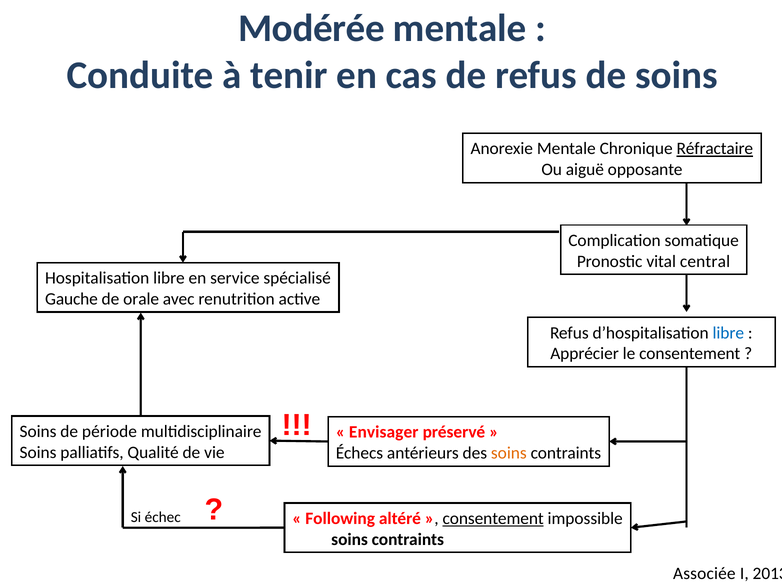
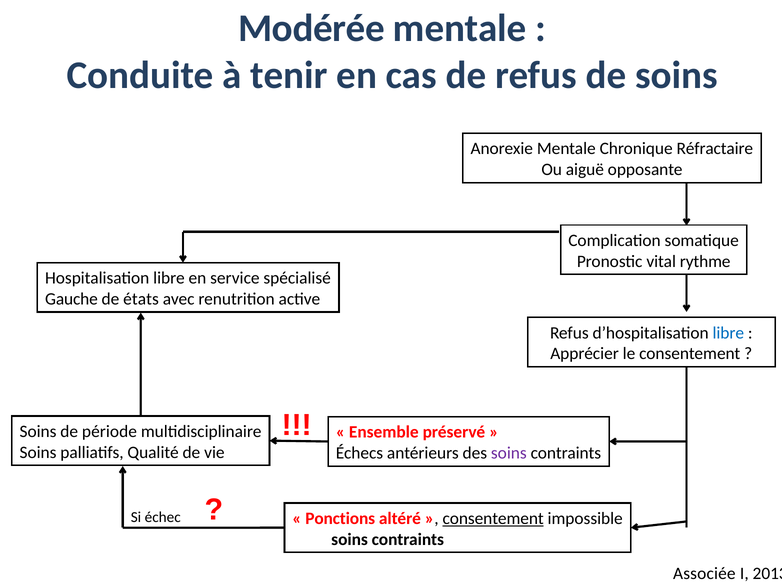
Réfractaire underline: present -> none
central: central -> rythme
orale: orale -> états
Envisager: Envisager -> Ensemble
soins at (509, 453) colour: orange -> purple
Following: Following -> Ponctions
